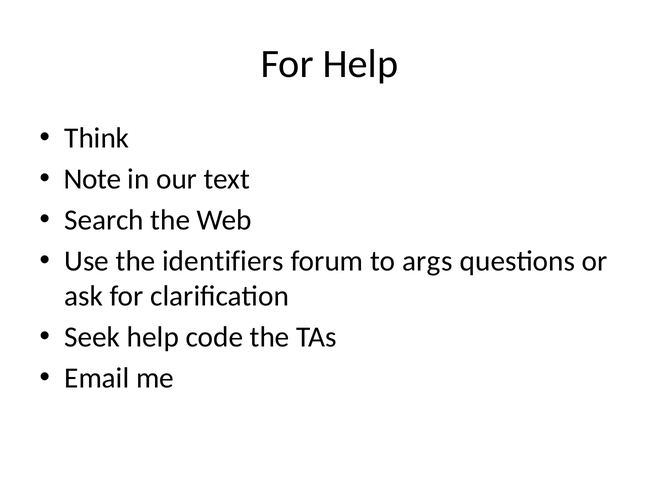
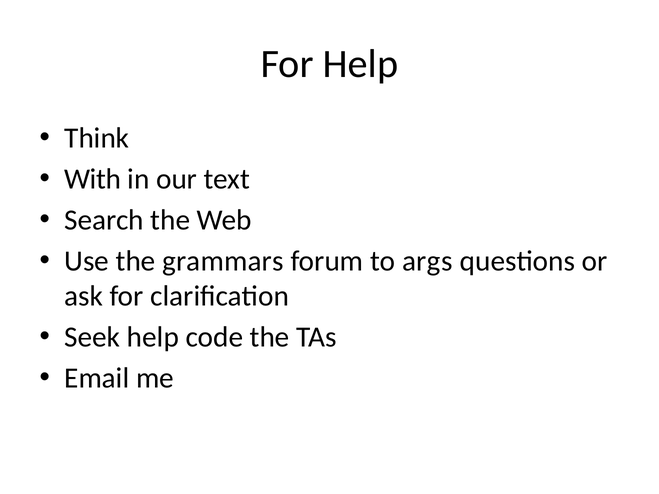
Note: Note -> With
identifiers: identifiers -> grammars
